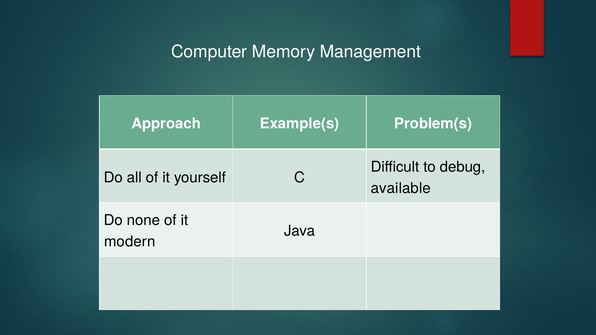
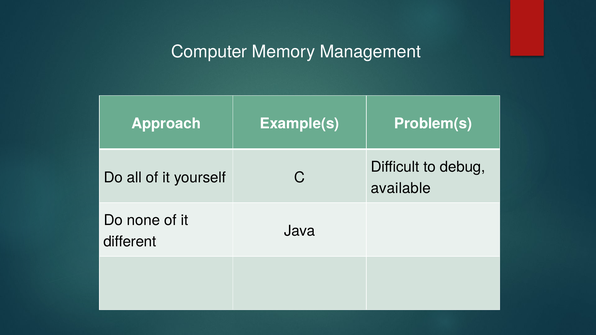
modern: modern -> different
